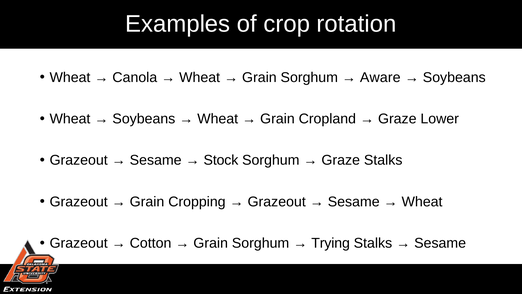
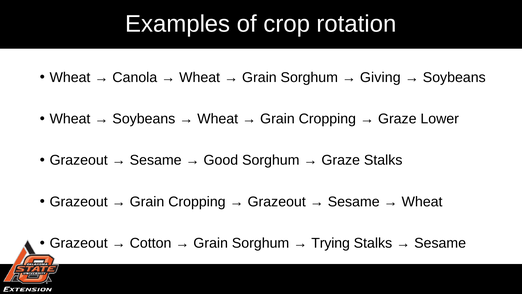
Aware: Aware -> Giving
Cropland at (327, 119): Cropland -> Cropping
Stock: Stock -> Good
